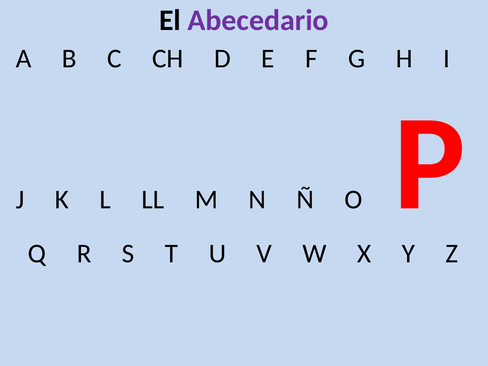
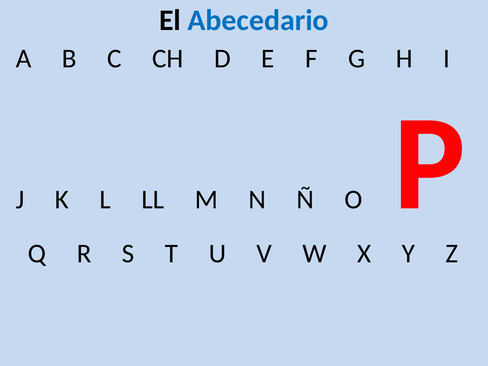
Abecedario colour: purple -> blue
